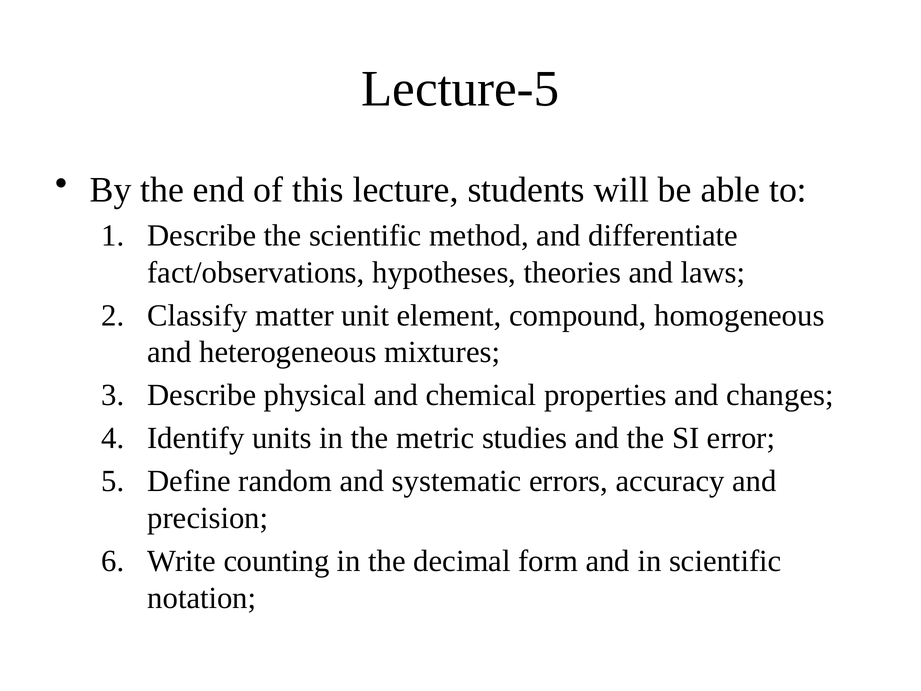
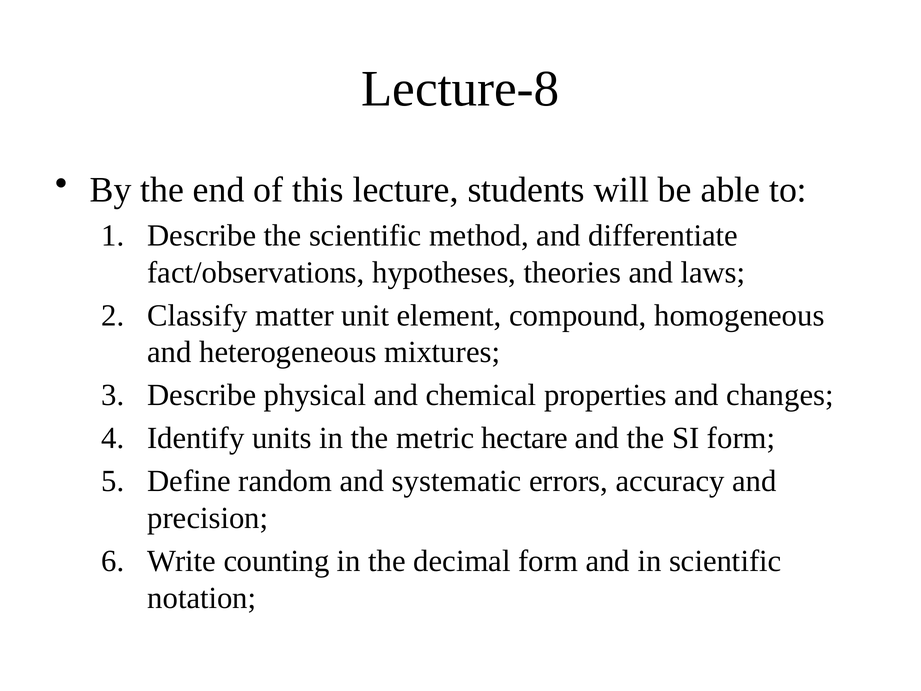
Lecture-5: Lecture-5 -> Lecture-8
studies: studies -> hectare
SI error: error -> form
